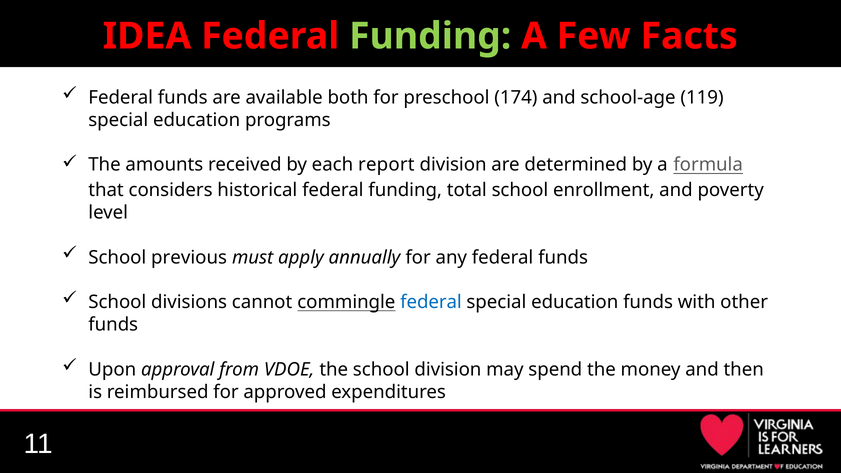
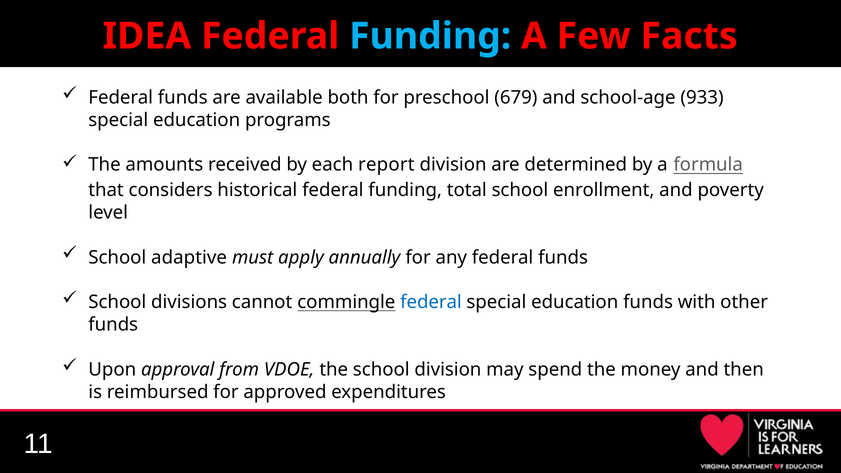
Funding at (430, 36) colour: light green -> light blue
174: 174 -> 679
119: 119 -> 933
previous: previous -> adaptive
